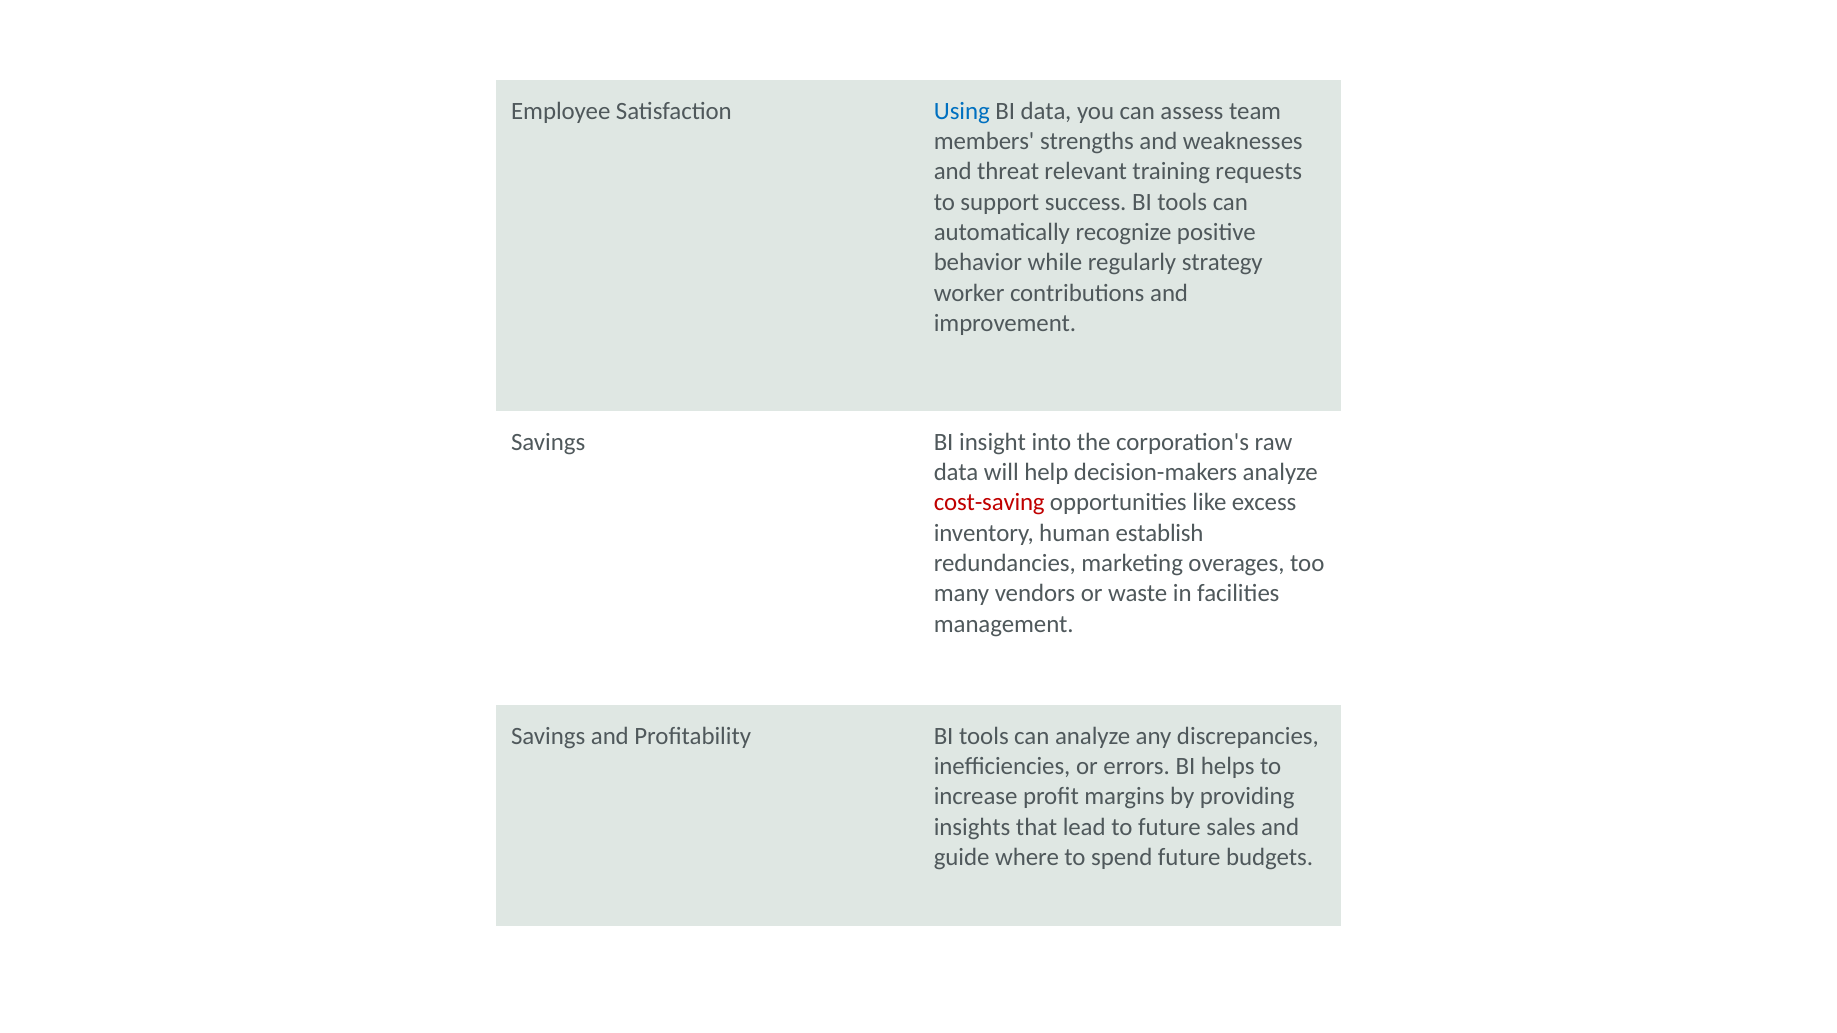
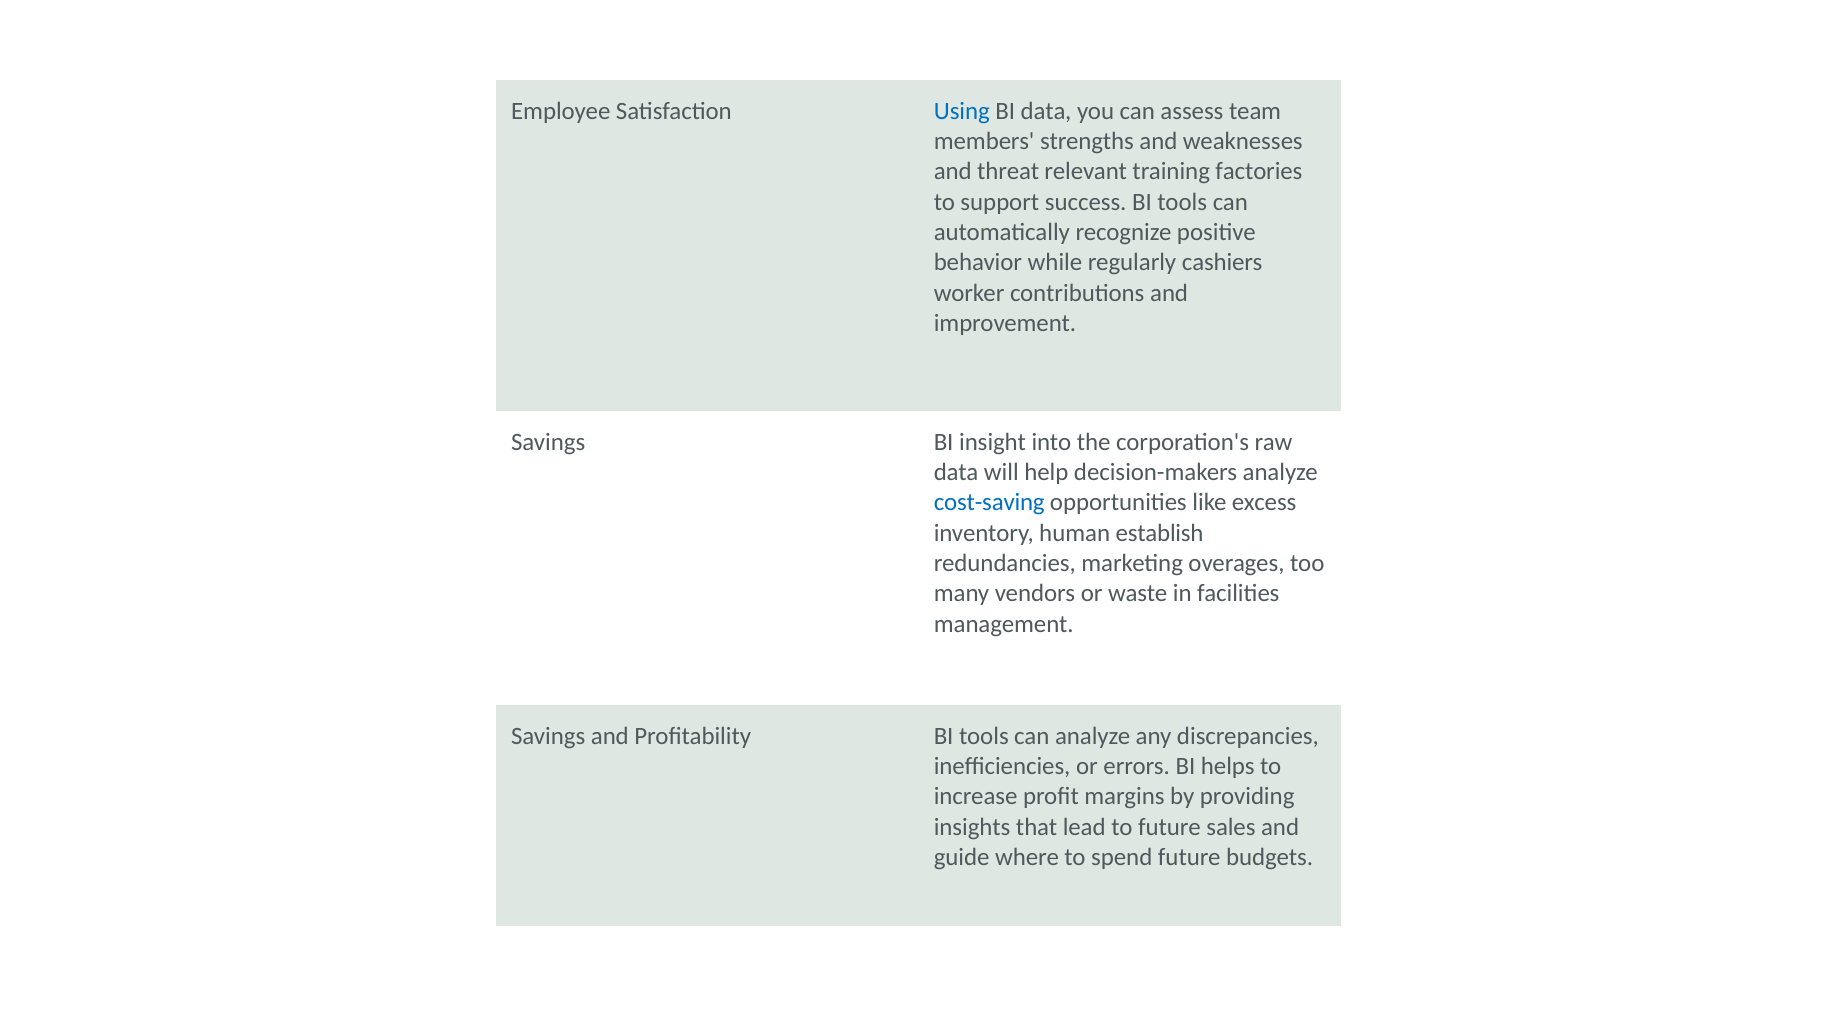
requests: requests -> factories
strategy: strategy -> cashiers
cost-saving colour: red -> blue
